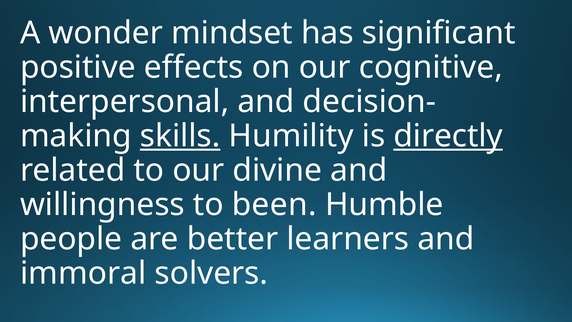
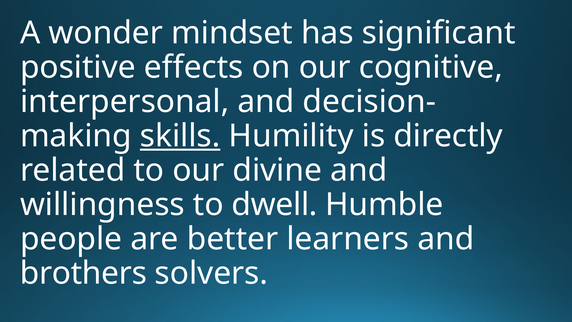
directly underline: present -> none
been: been -> dwell
immoral: immoral -> brothers
